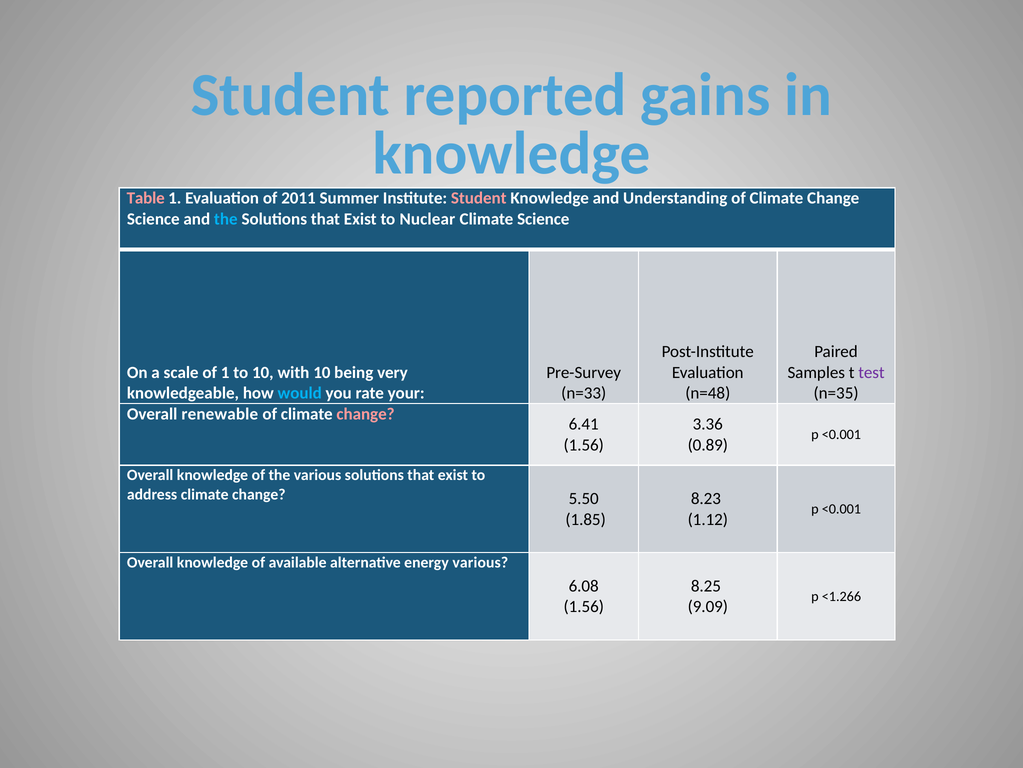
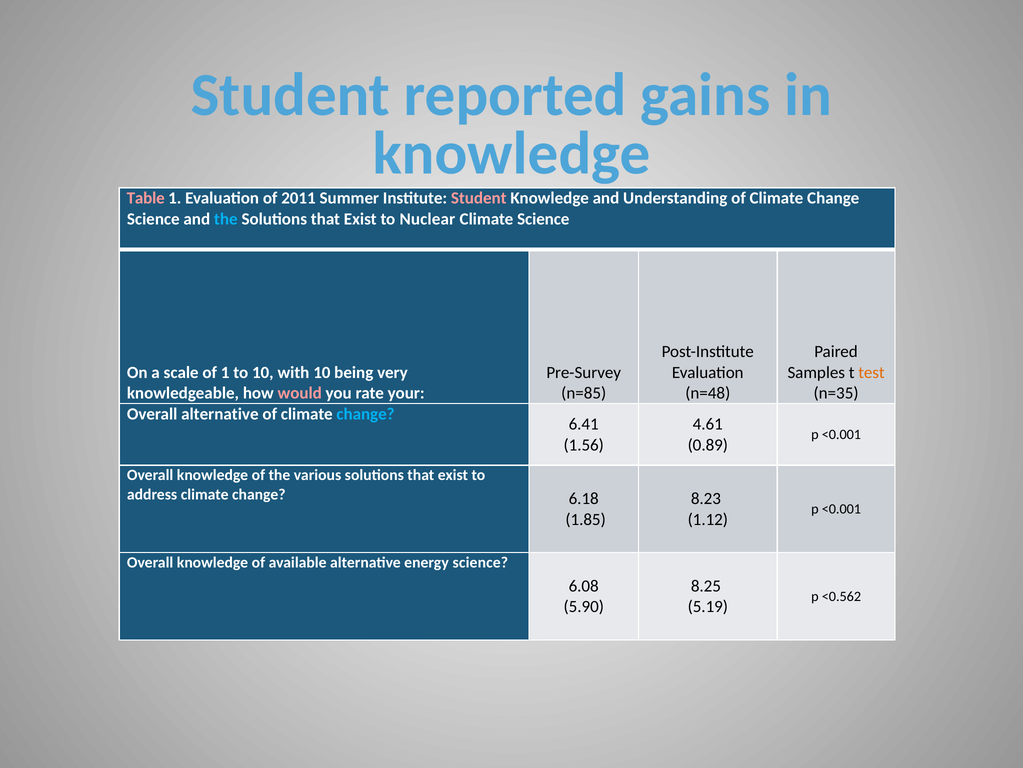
test colour: purple -> orange
would colour: light blue -> pink
n=33: n=33 -> n=85
Overall renewable: renewable -> alternative
change at (366, 414) colour: pink -> light blue
3.36: 3.36 -> 4.61
5.50: 5.50 -> 6.18
energy various: various -> science
<1.266: <1.266 -> <0.562
1.56 at (584, 606): 1.56 -> 5.90
9.09: 9.09 -> 5.19
